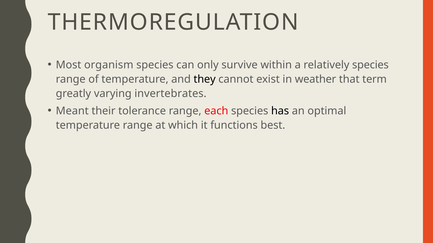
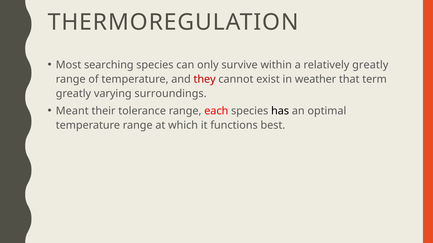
organism: organism -> searching
relatively species: species -> greatly
they colour: black -> red
invertebrates: invertebrates -> surroundings
